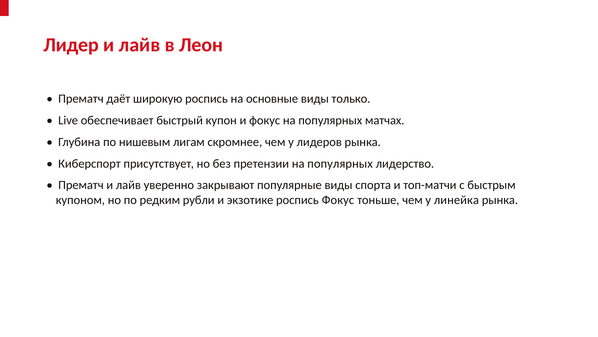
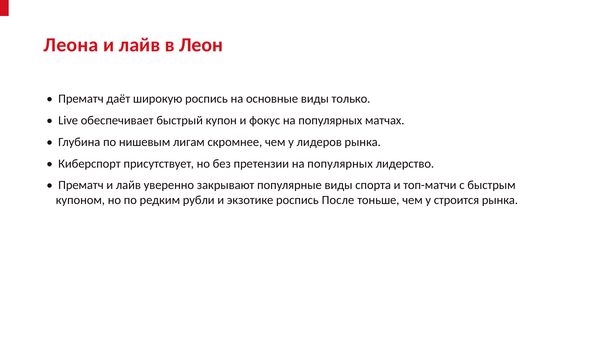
Лидер: Лидер -> Леона
роспись Фокус: Фокус -> После
линейка: линейка -> строится
